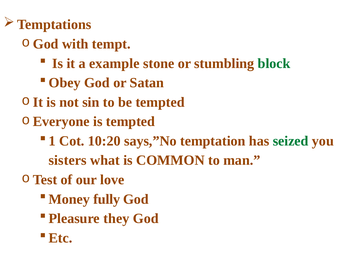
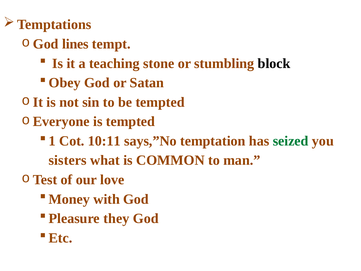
with: with -> lines
example: example -> teaching
block colour: green -> black
10:20: 10:20 -> 10:11
fully: fully -> with
